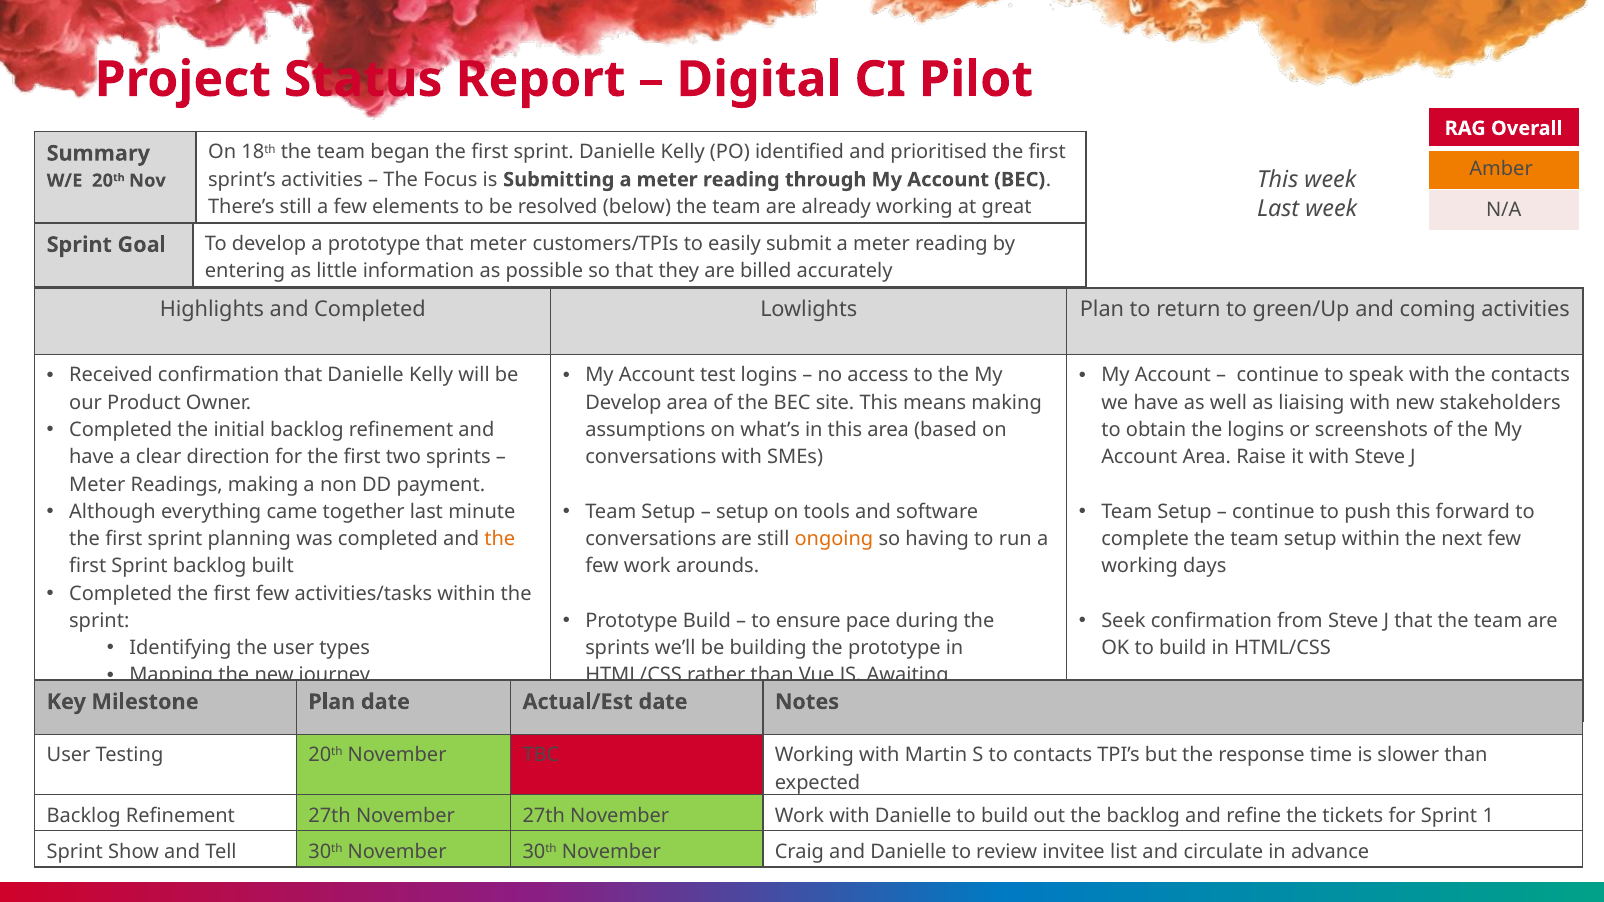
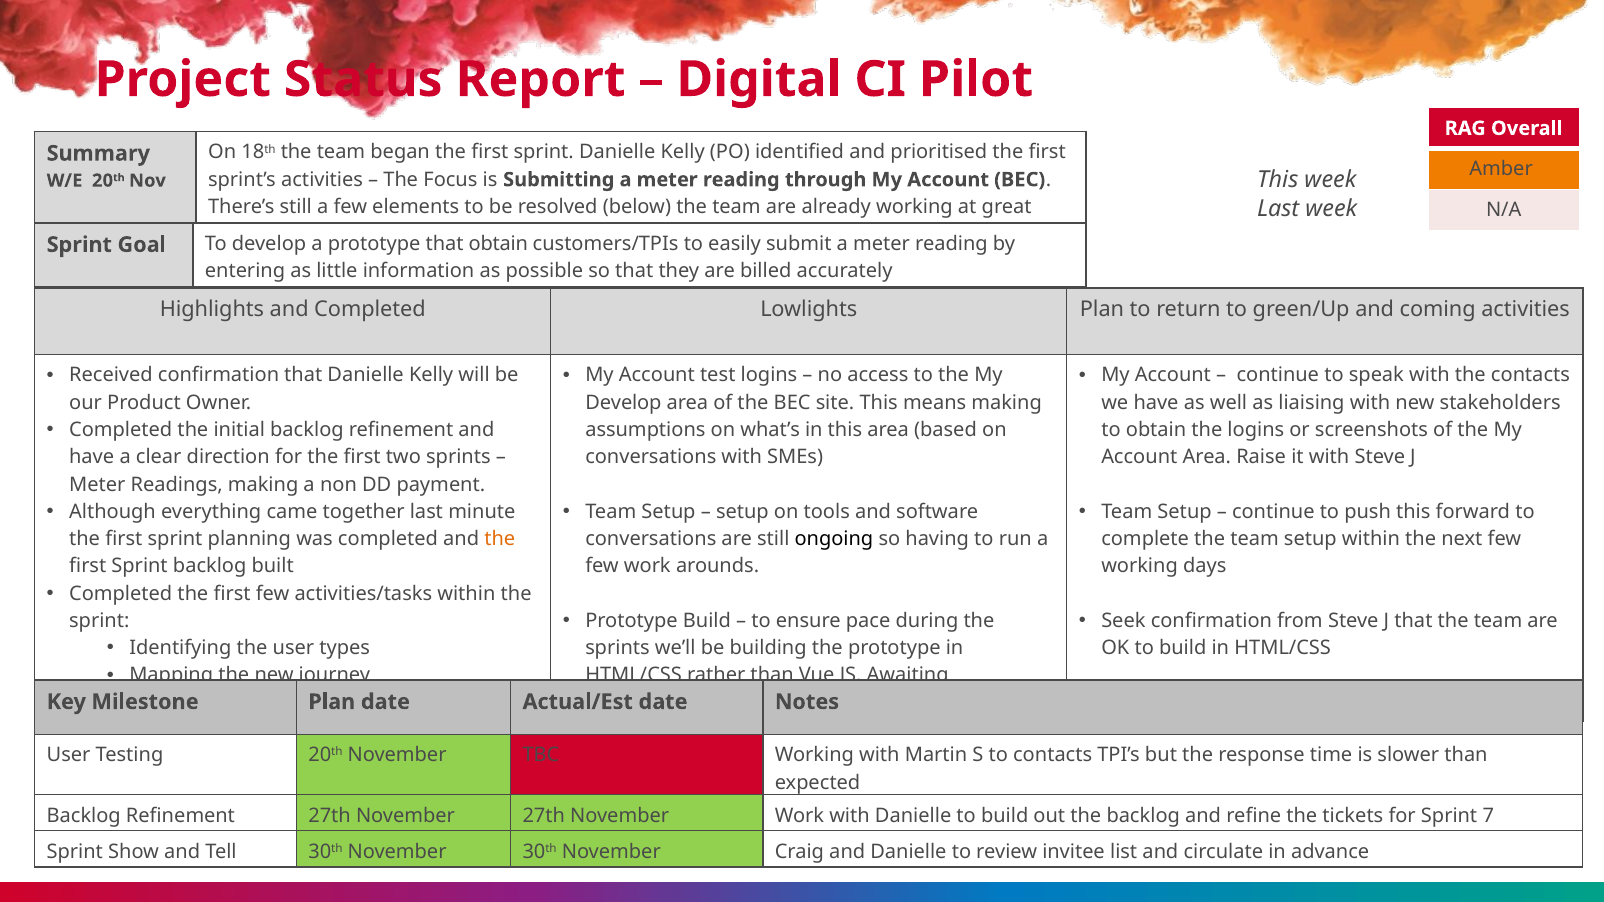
that meter: meter -> obtain
ongoing colour: orange -> black
1: 1 -> 7
